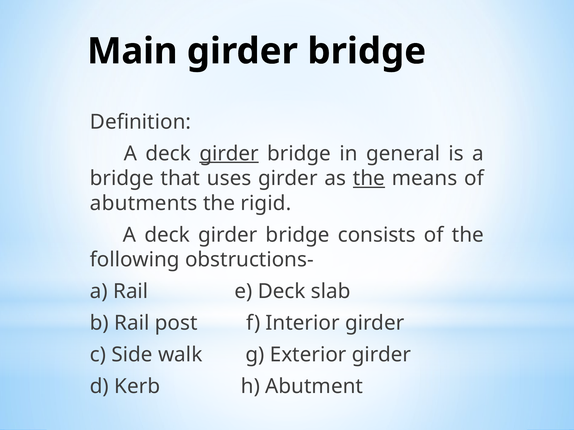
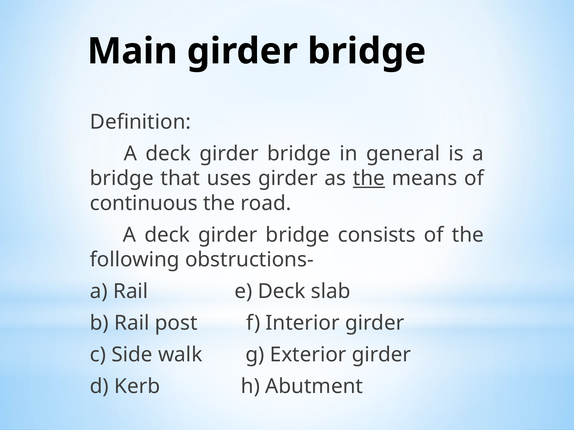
girder at (229, 154) underline: present -> none
abutments: abutments -> continuous
rigid: rigid -> road
